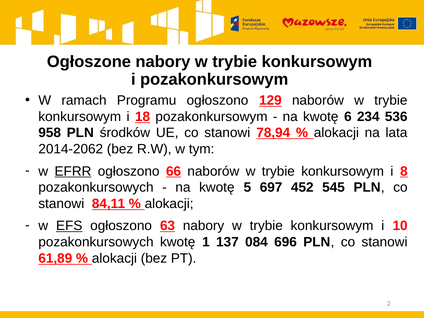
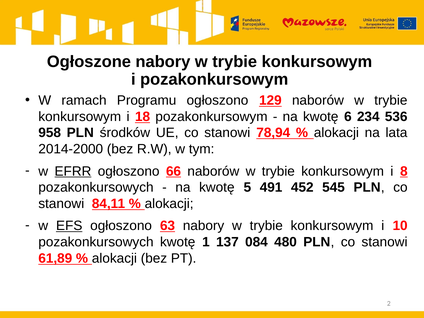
2014-2062: 2014-2062 -> 2014-2000
697: 697 -> 491
696: 696 -> 480
